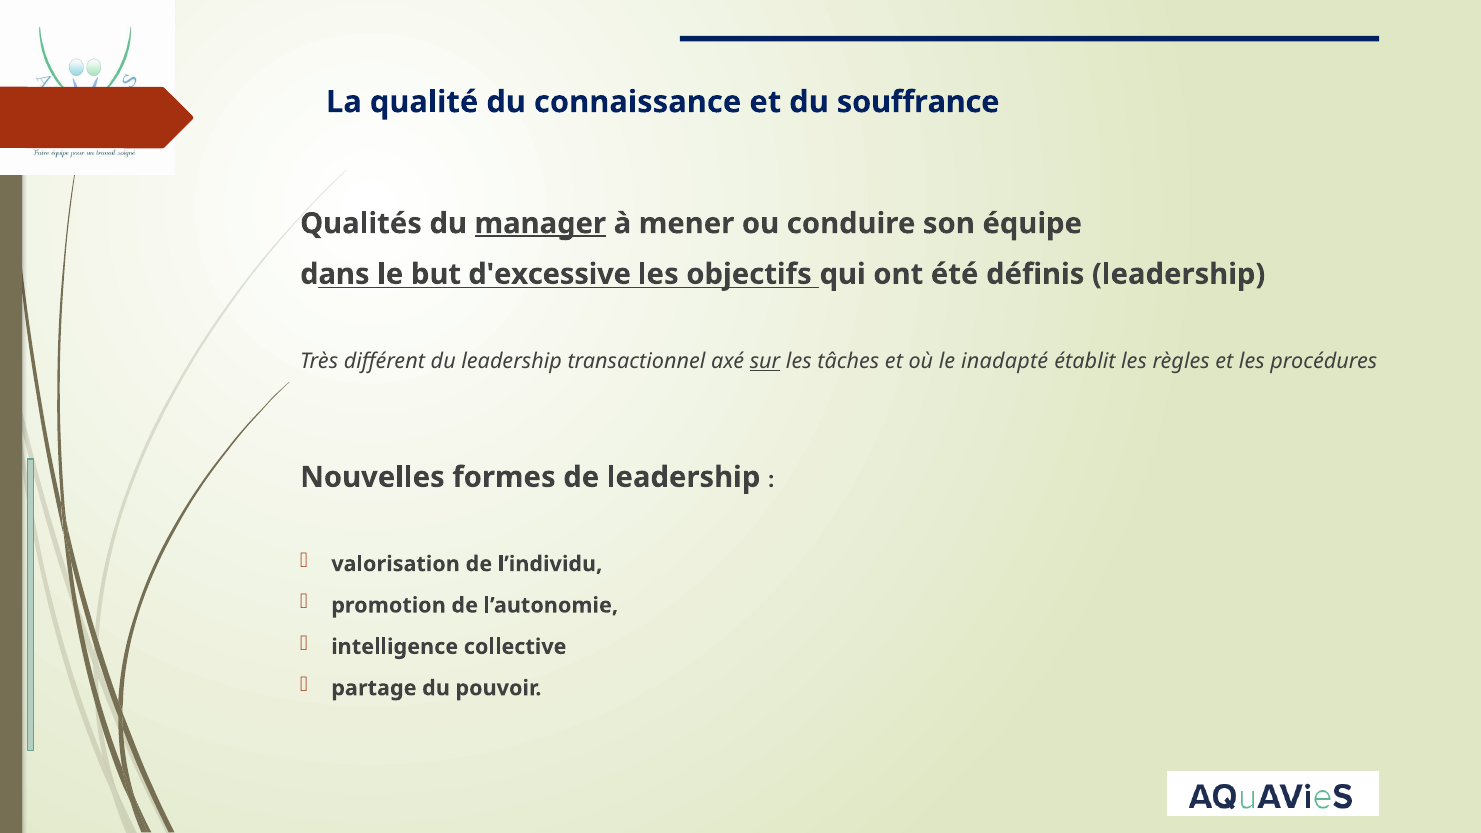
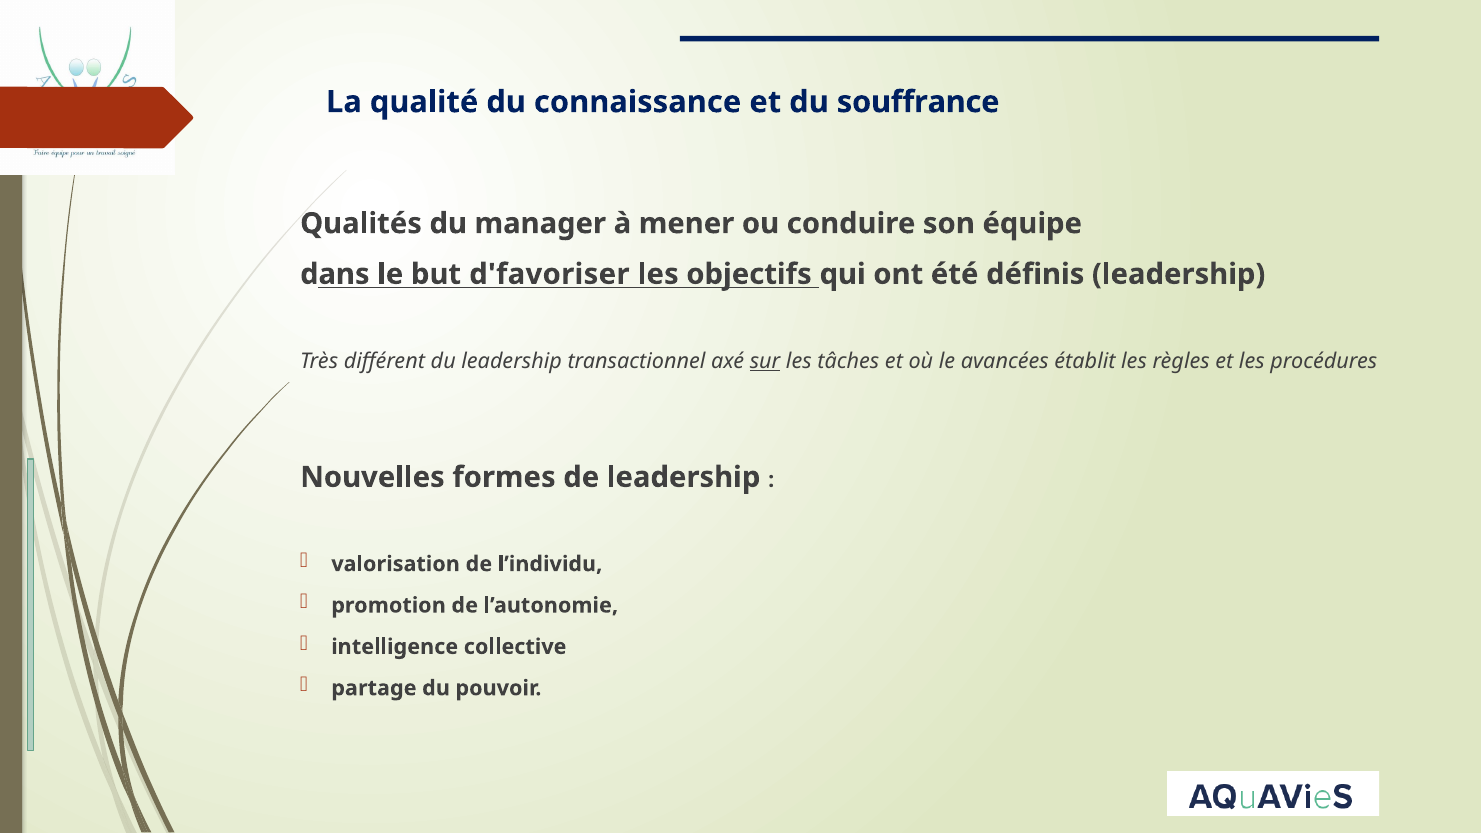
manager underline: present -> none
d'excessive: d'excessive -> d'favoriser
inadapté: inadapté -> avancées
